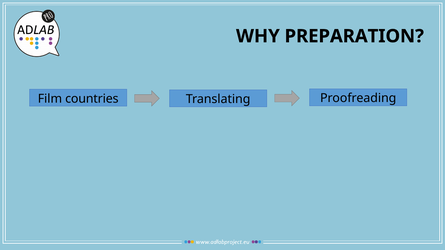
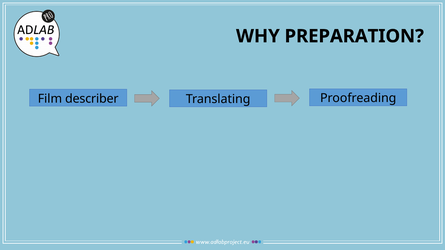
countries: countries -> describer
